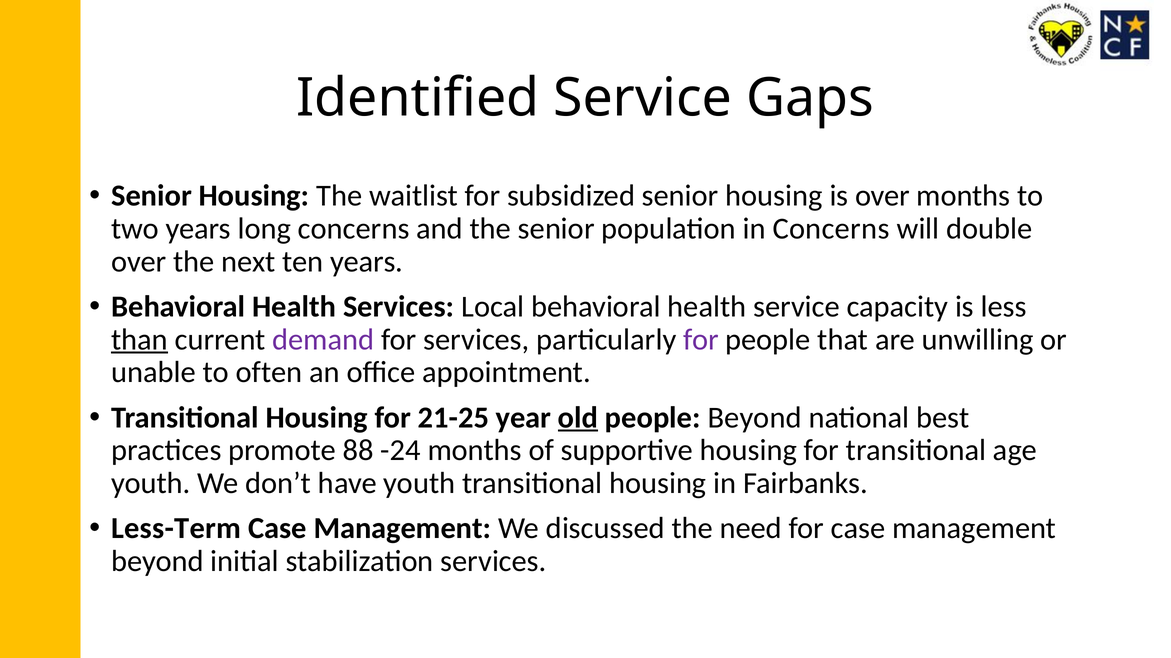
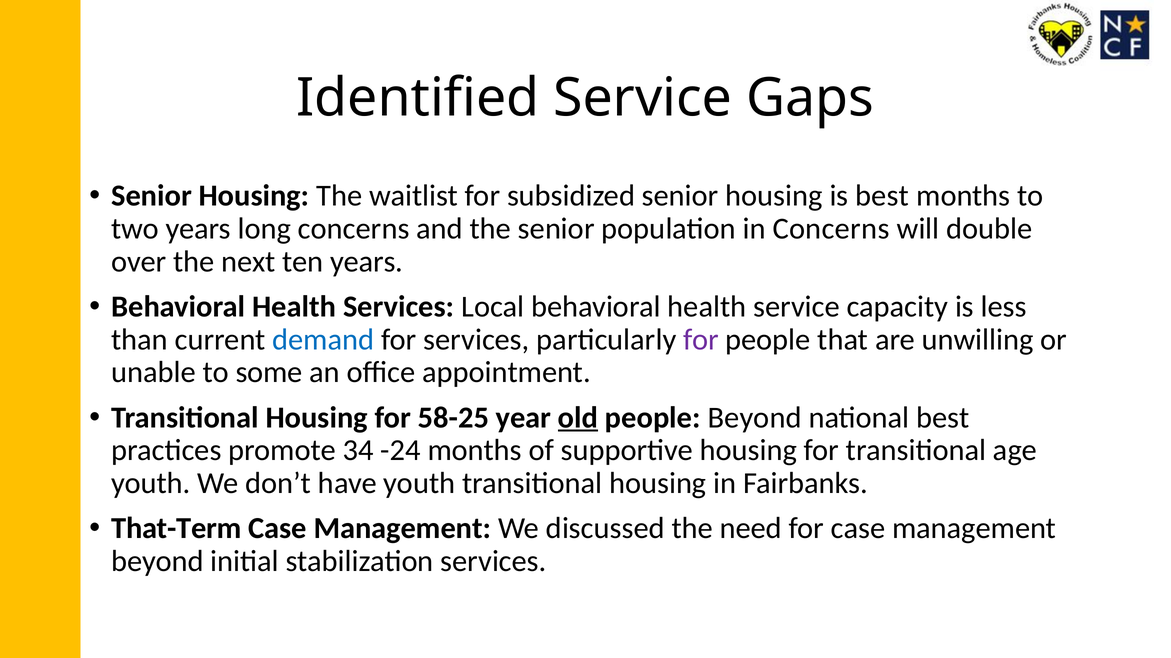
is over: over -> best
than underline: present -> none
demand colour: purple -> blue
often: often -> some
21-25: 21-25 -> 58-25
88: 88 -> 34
Less-Term: Less-Term -> That-Term
